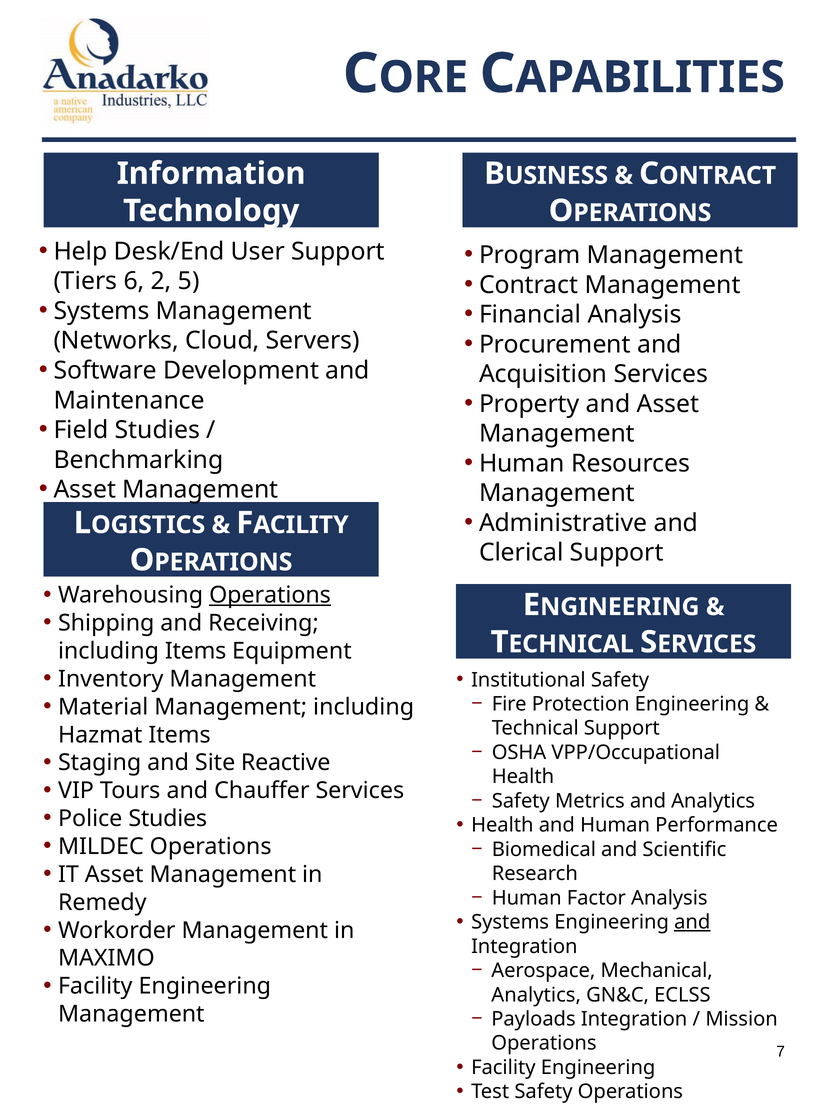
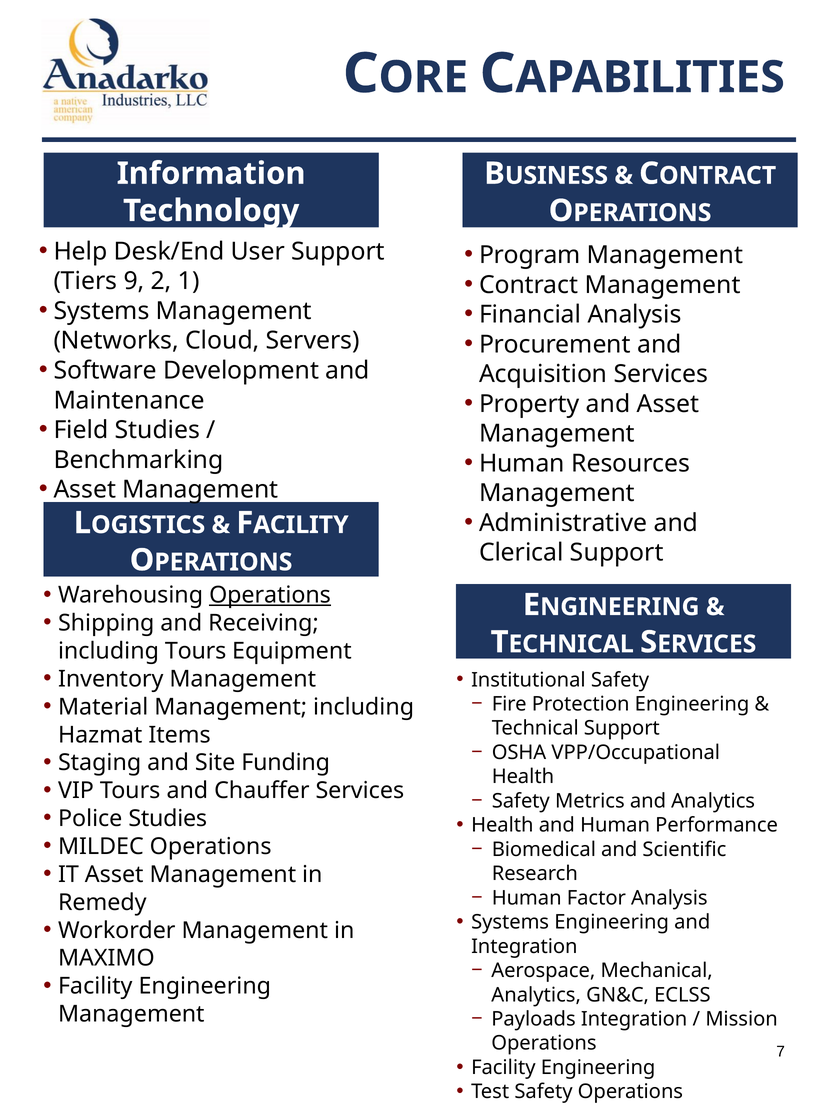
6: 6 -> 9
5: 5 -> 1
including Items: Items -> Tours
Reactive: Reactive -> Funding
and at (692, 922) underline: present -> none
